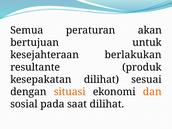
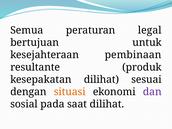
akan: akan -> legal
berlakukan: berlakukan -> pembinaan
dan colour: orange -> purple
